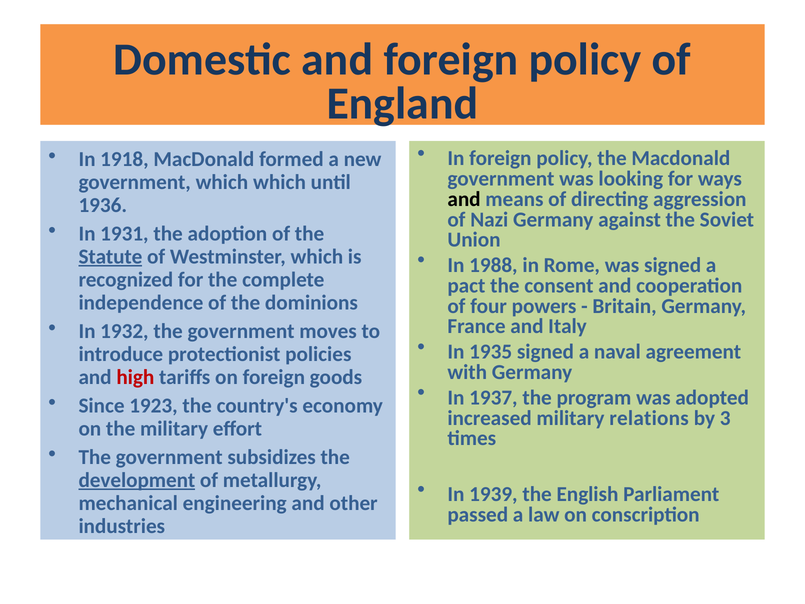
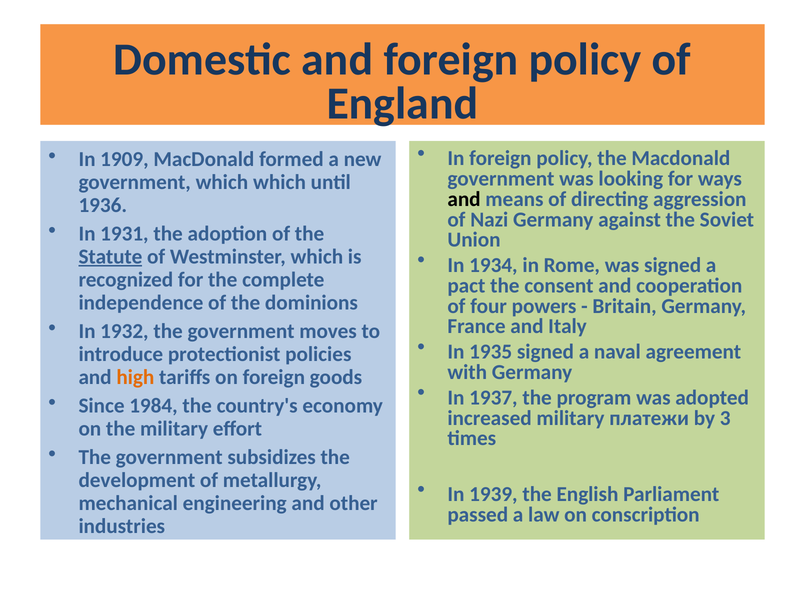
1918: 1918 -> 1909
1988: 1988 -> 1934
high colour: red -> orange
1923: 1923 -> 1984
relations: relations -> платежи
development underline: present -> none
